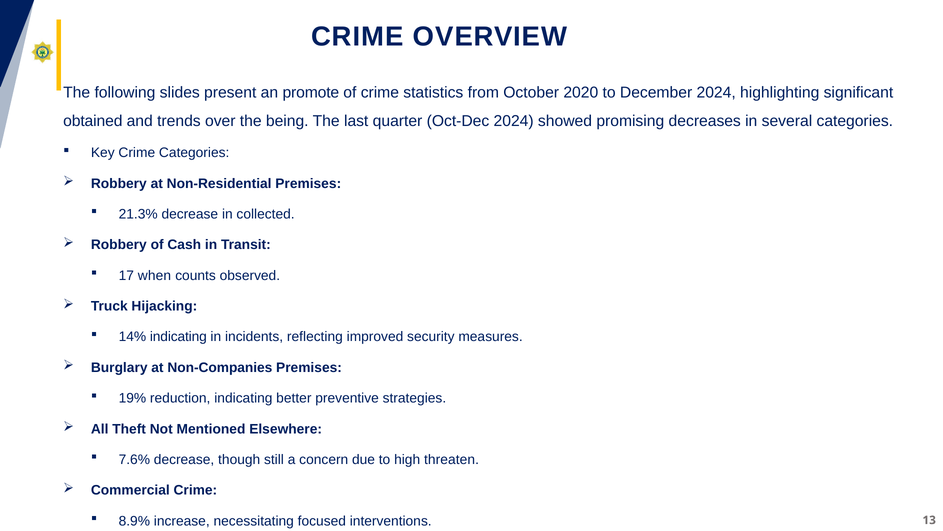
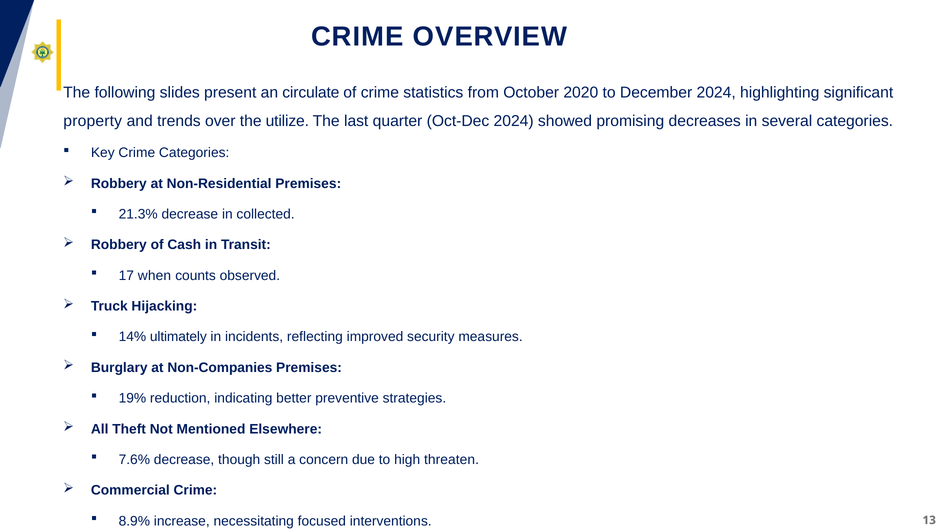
promote: promote -> circulate
obtained: obtained -> property
being: being -> utilize
14% indicating: indicating -> ultimately
